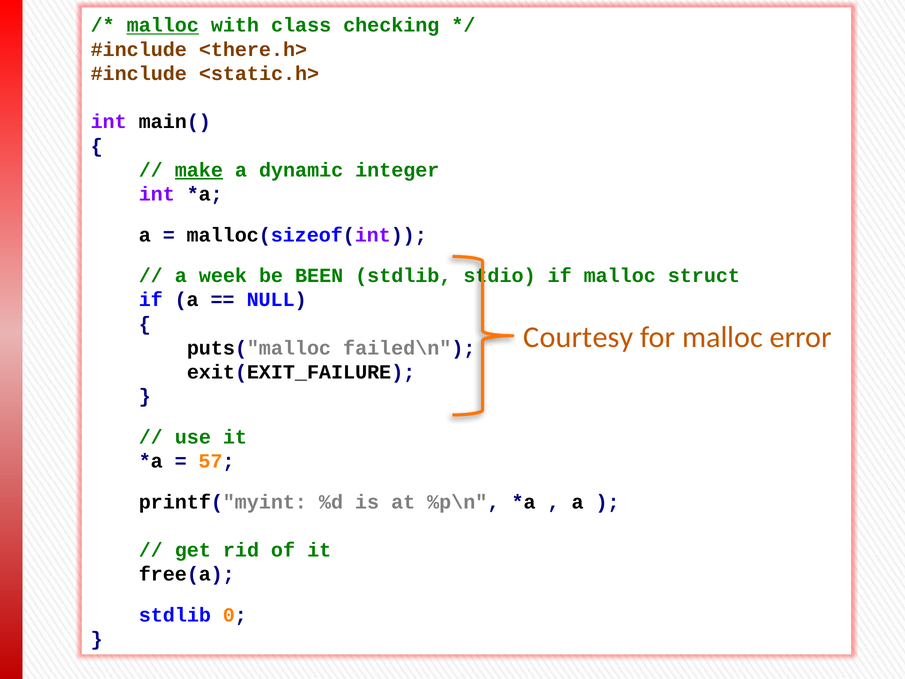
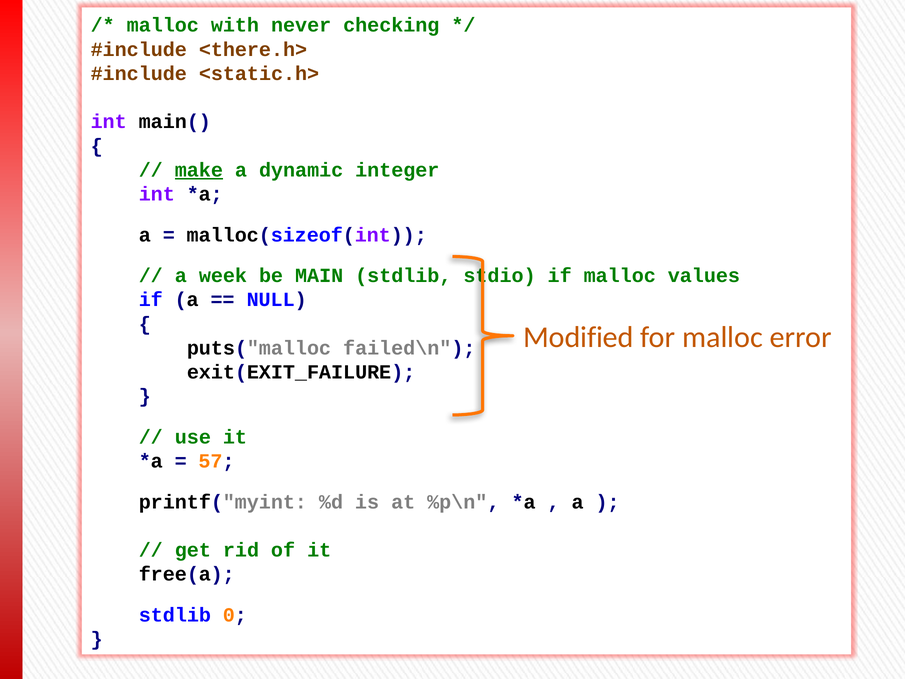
malloc at (163, 25) underline: present -> none
class: class -> never
BEEN: BEEN -> MAIN
struct: struct -> values
Courtesy: Courtesy -> Modified
